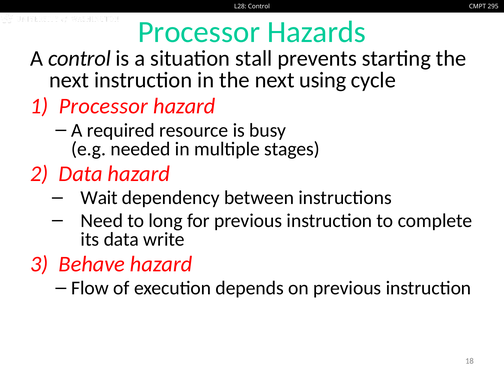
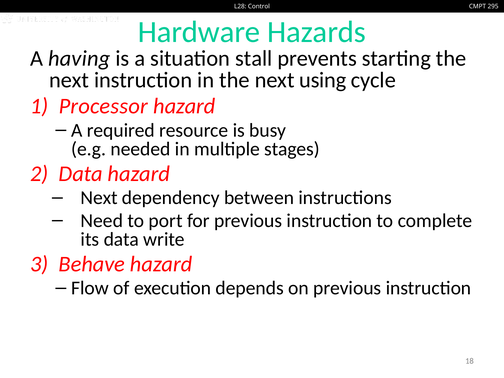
Processor at (199, 32): Processor -> Hardware
A control: control -> having
Wait at (99, 198): Wait -> Next
long: long -> port
